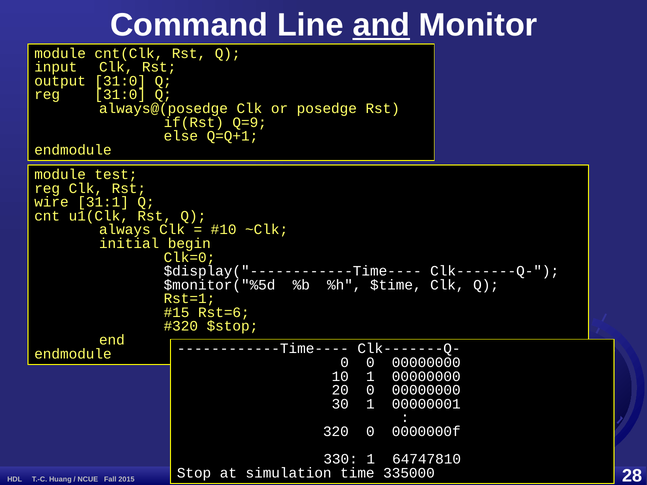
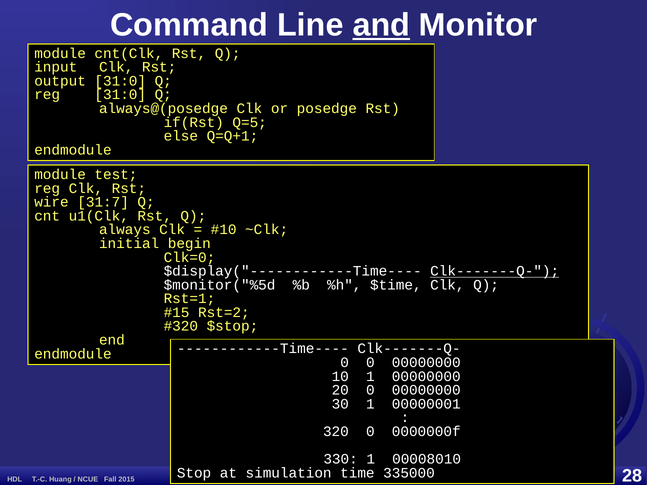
Q=9: Q=9 -> Q=5
31:1: 31:1 -> 31:7
Clk-------Q- at (495, 271) underline: none -> present
Rst=6: Rst=6 -> Rst=2
64747810: 64747810 -> 00008010
